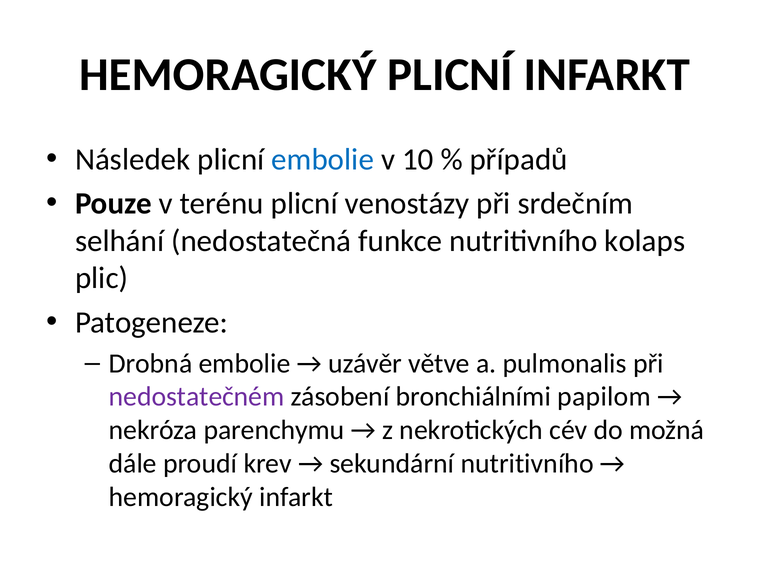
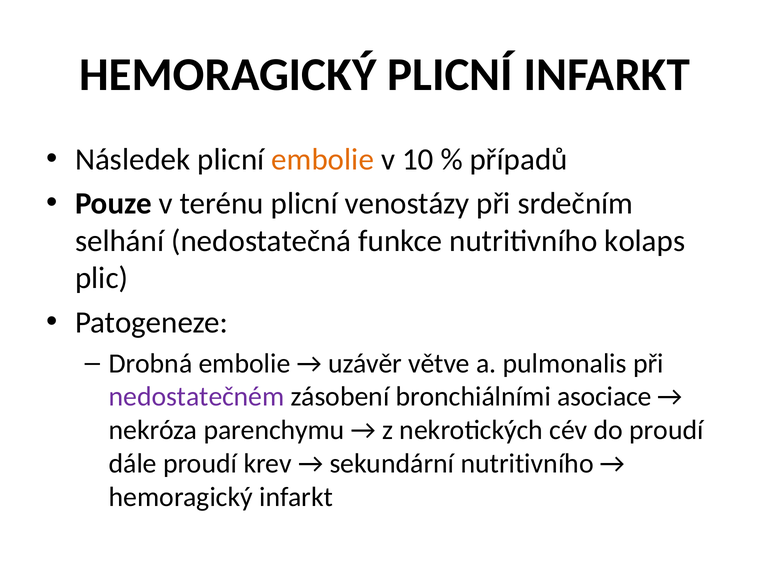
embolie at (323, 159) colour: blue -> orange
papilom: papilom -> asociace
do možná: možná -> proudí
